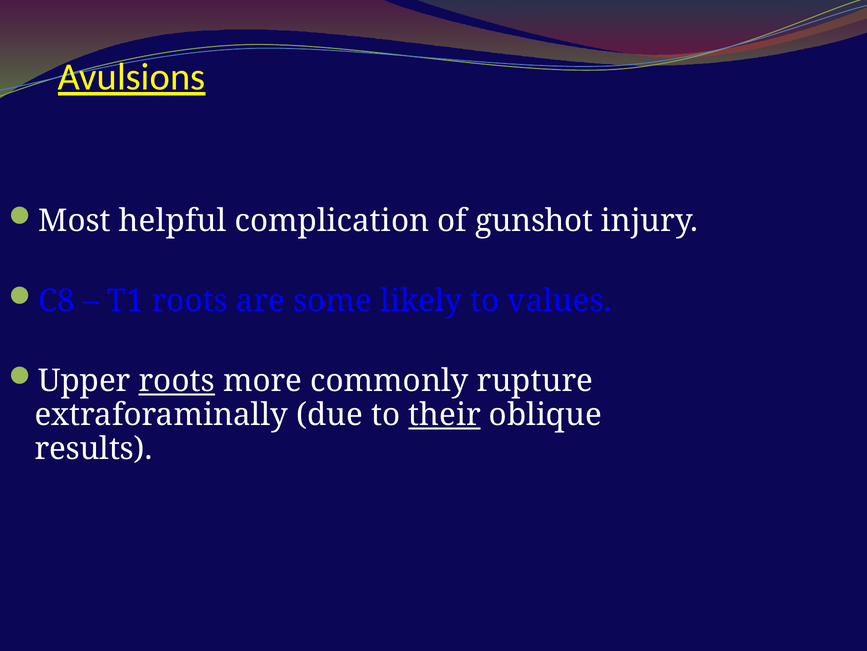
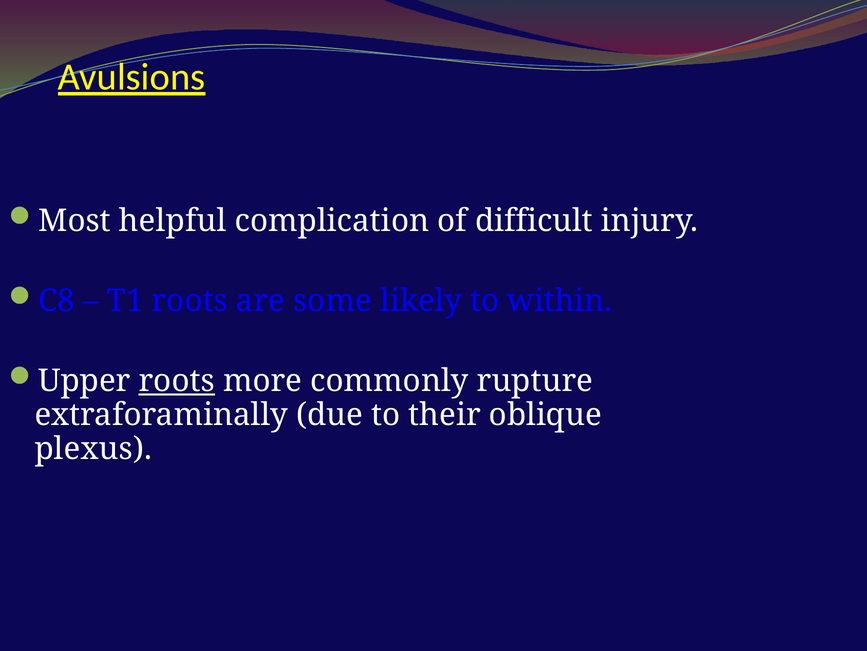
gunshot: gunshot -> difficult
values: values -> within
their underline: present -> none
results: results -> plexus
